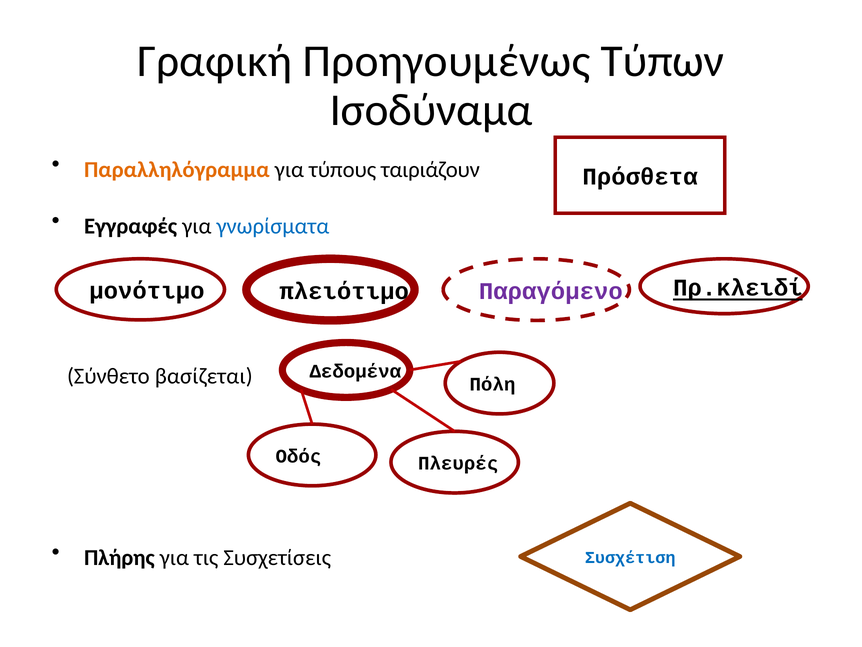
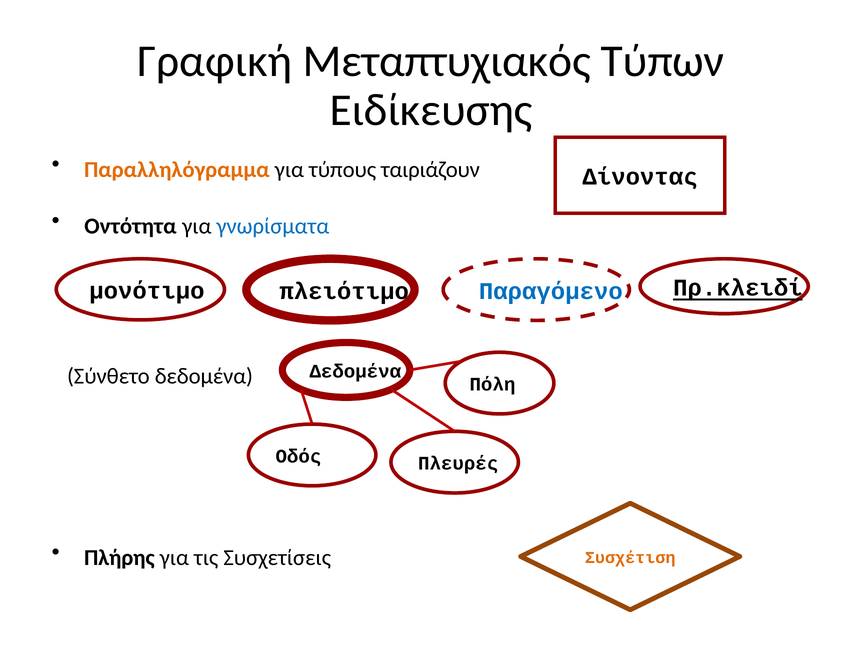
Προηγουμένως: Προηγουμένως -> Μεταπτυχιακός
Ισοδύναμα: Ισοδύναμα -> Ειδίκευσης
Πρόσθετα: Πρόσθετα -> Δίνοντας
Εγγραφές: Εγγραφές -> Οντότητα
Παραγόμενο colour: purple -> blue
Σύνθετο βασίζεται: βασίζεται -> δεδομένα
Συσχέτιση colour: blue -> orange
